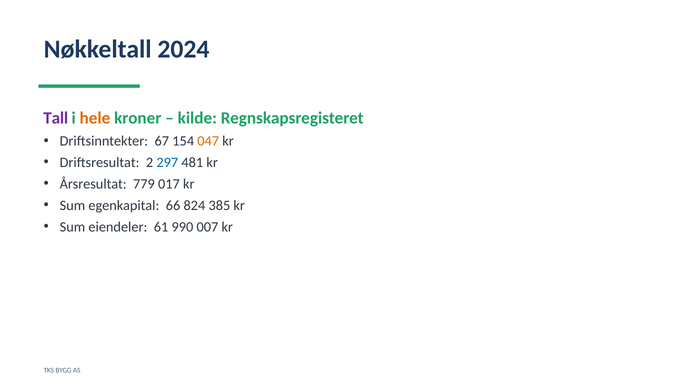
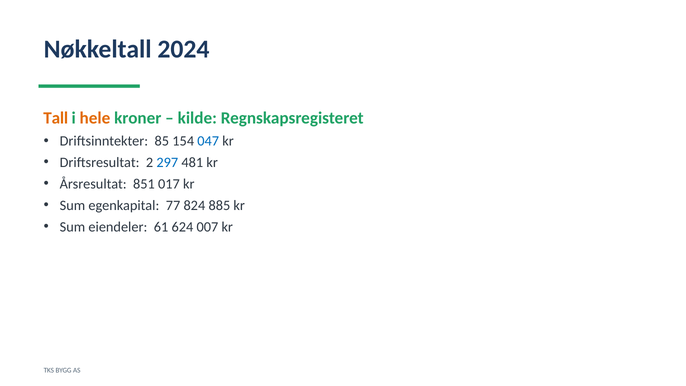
Tall colour: purple -> orange
67: 67 -> 85
047 colour: orange -> blue
779: 779 -> 851
66: 66 -> 77
385: 385 -> 885
990: 990 -> 624
